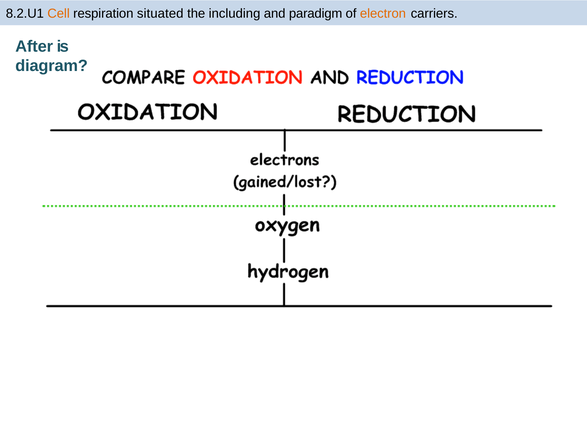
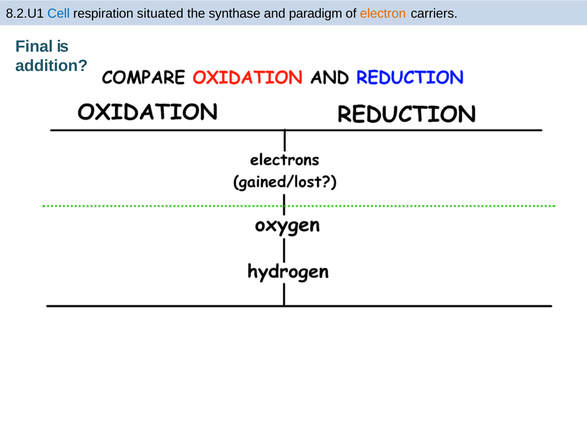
Cell colour: orange -> blue
including: including -> synthase
After: After -> Final
diagram: diagram -> addition
